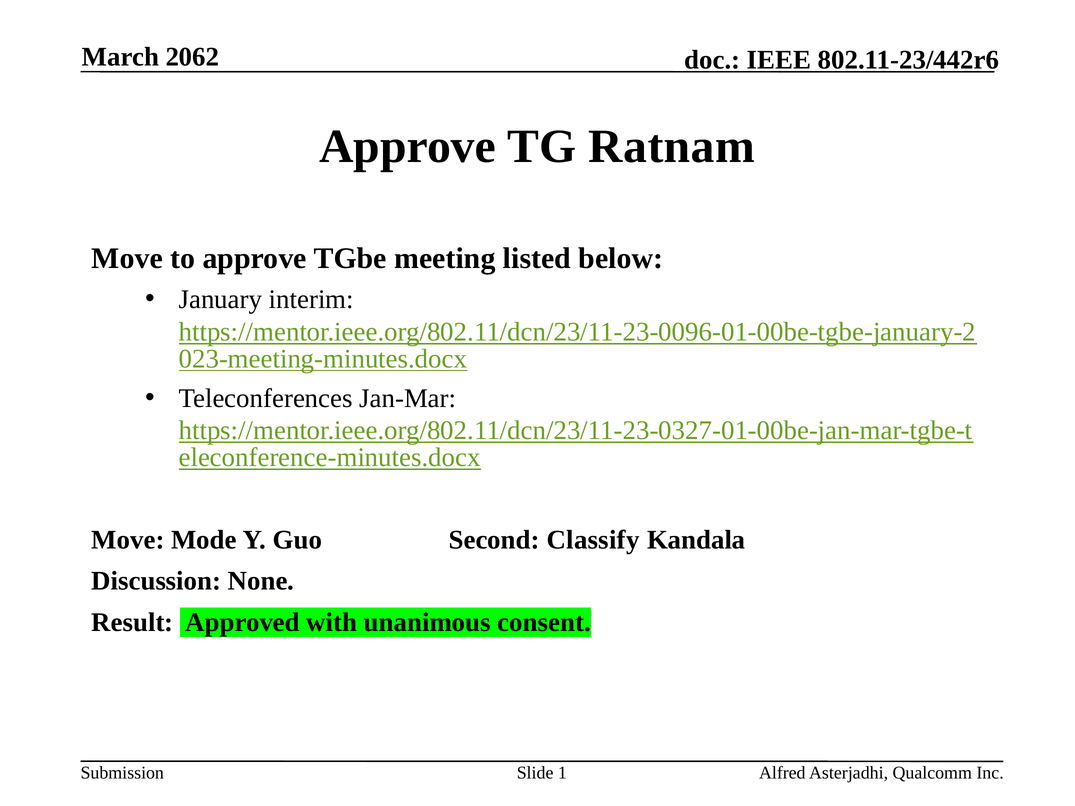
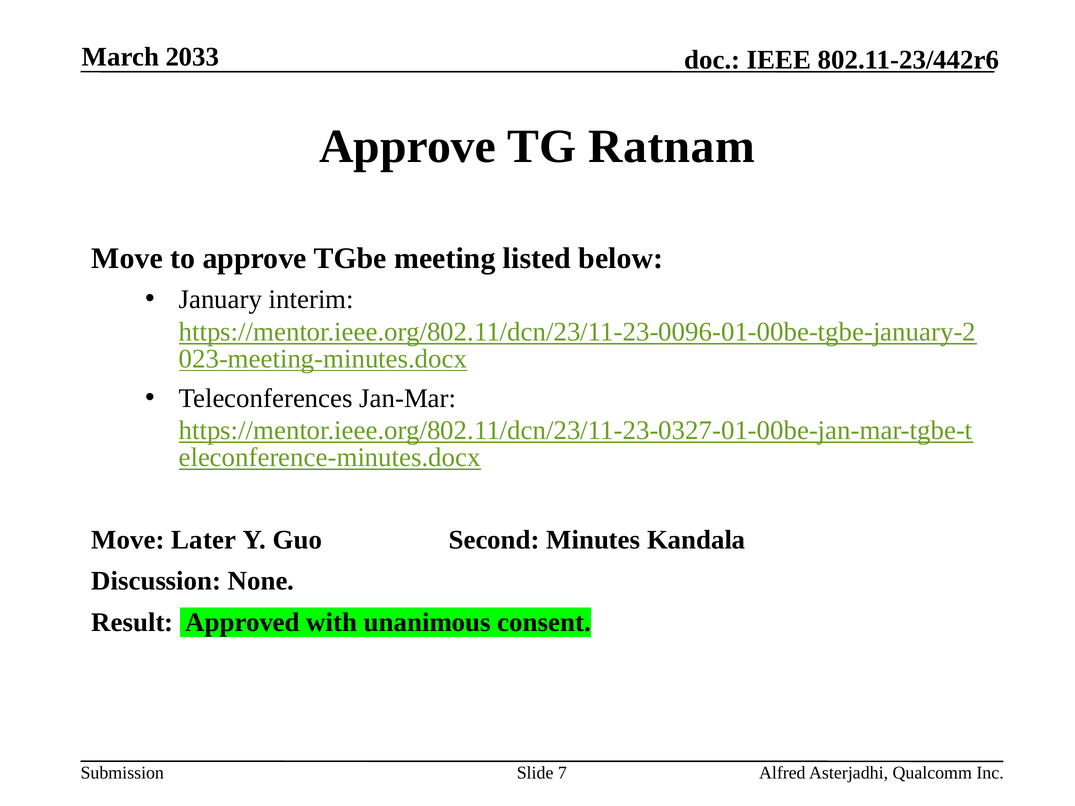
2062: 2062 -> 2033
Mode: Mode -> Later
Classify: Classify -> Minutes
1: 1 -> 7
